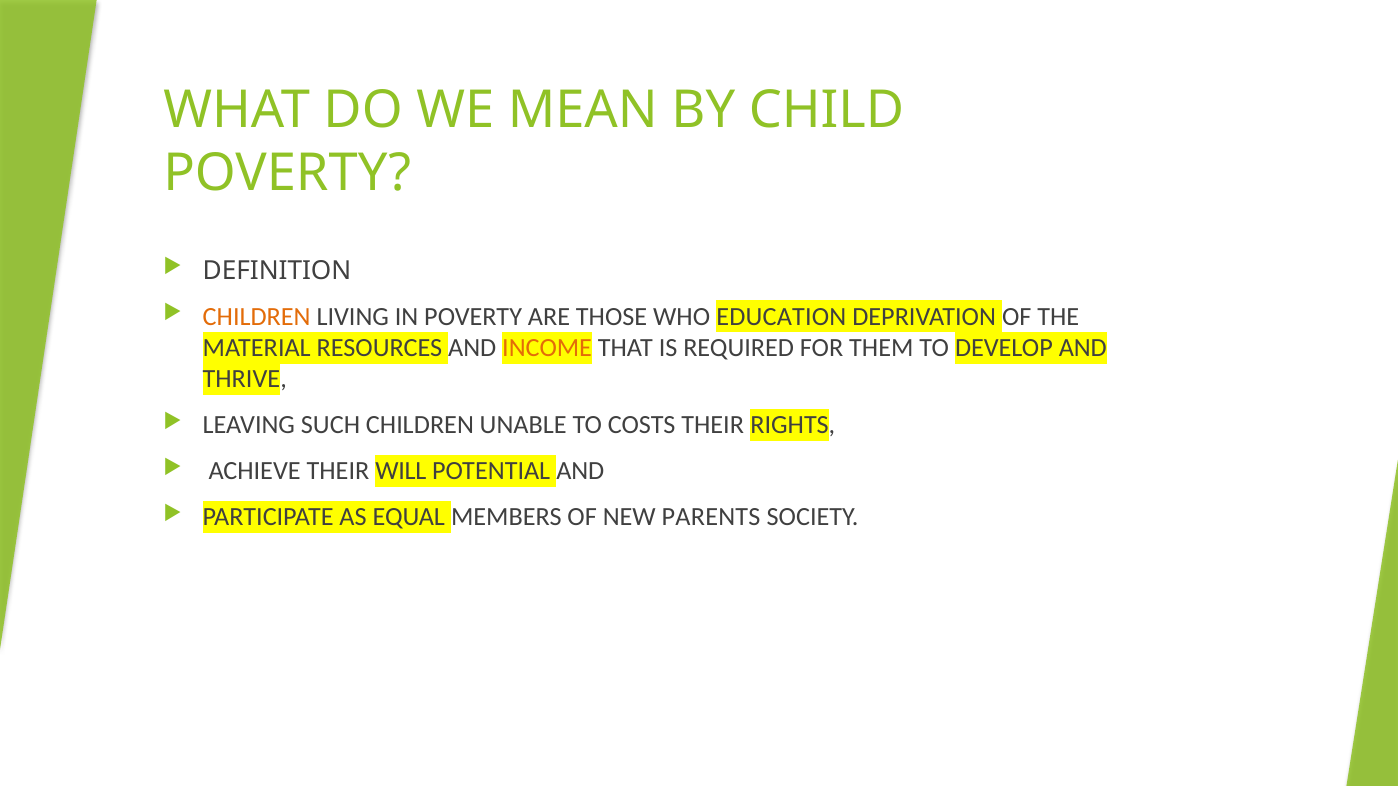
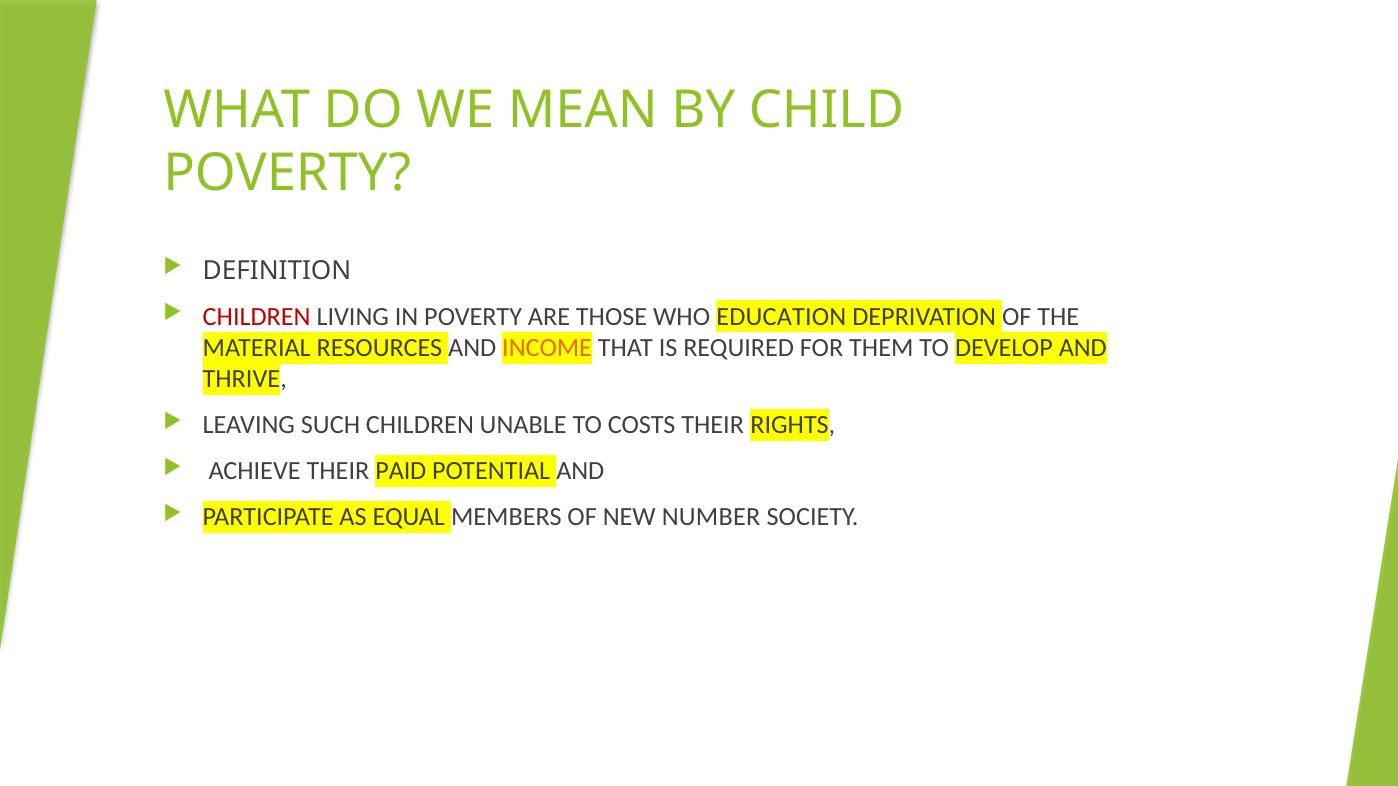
CHILDREN at (257, 317) colour: orange -> red
WILL: WILL -> PAID
PARENTS: PARENTS -> NUMBER
